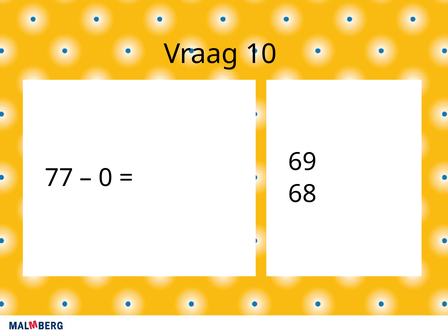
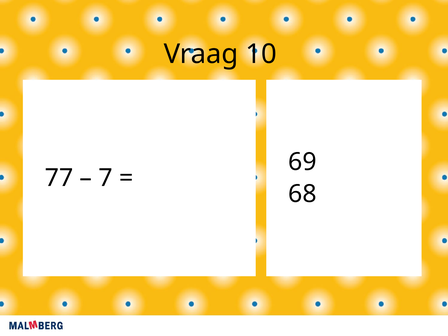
0: 0 -> 7
